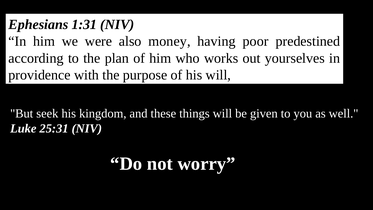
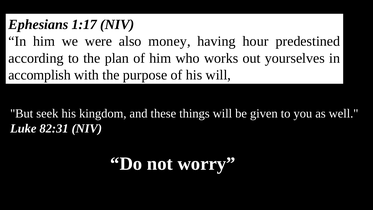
1:31: 1:31 -> 1:17
poor: poor -> hour
providence: providence -> accomplish
25:31: 25:31 -> 82:31
